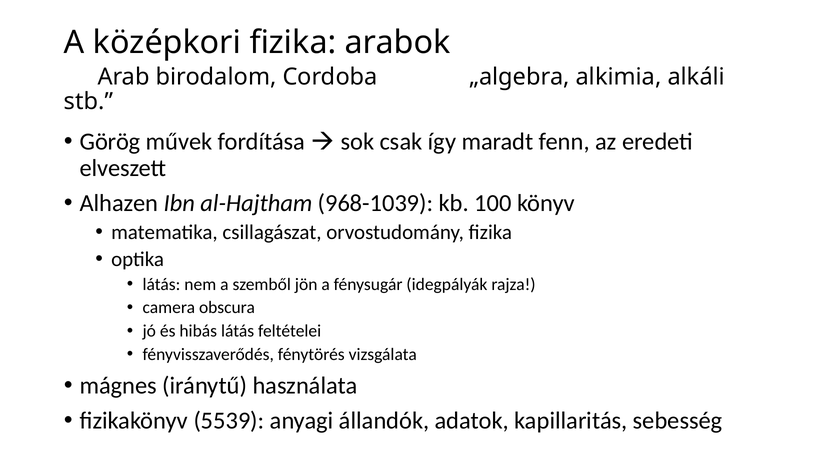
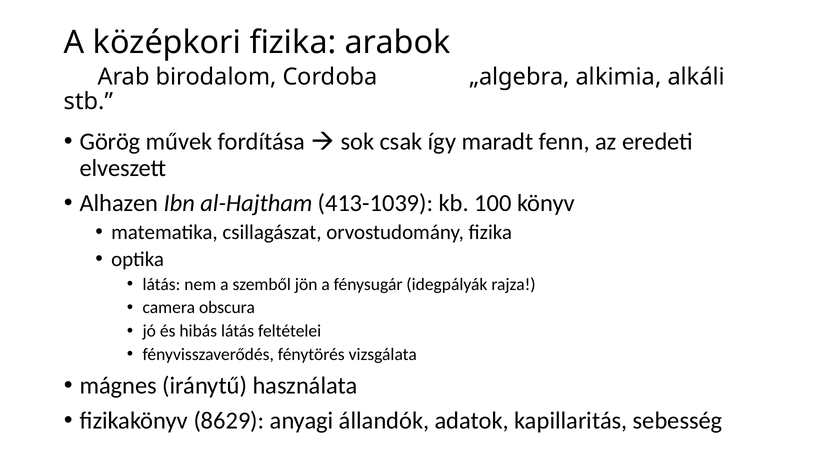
968-1039: 968-1039 -> 413-1039
5539: 5539 -> 8629
